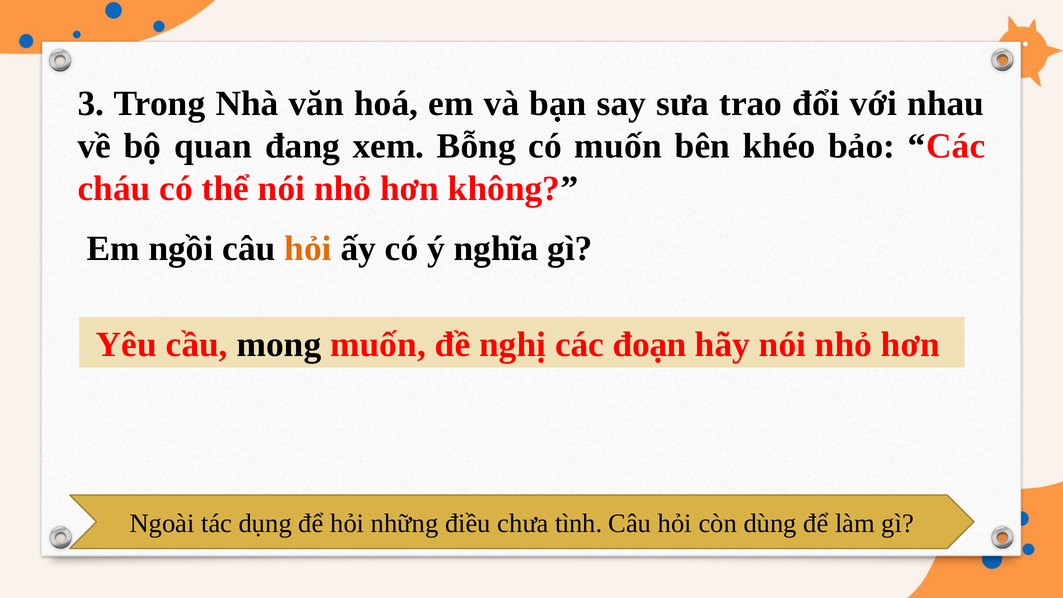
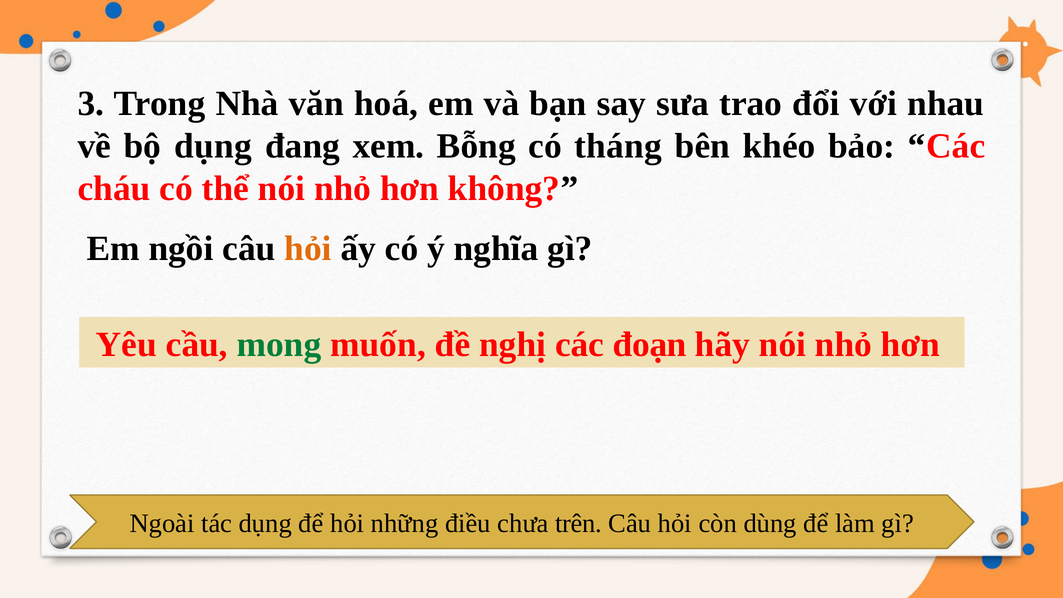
bộ quan: quan -> dụng
có muốn: muốn -> tháng
mong colour: black -> green
tình: tình -> trên
